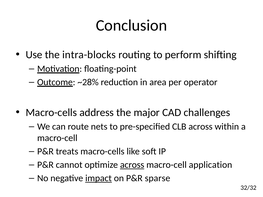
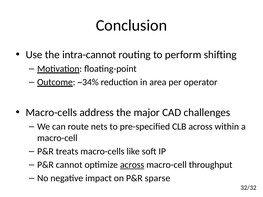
intra-blocks: intra-blocks -> intra-cannot
~28%: ~28% -> ~34%
application: application -> throughput
impact underline: present -> none
